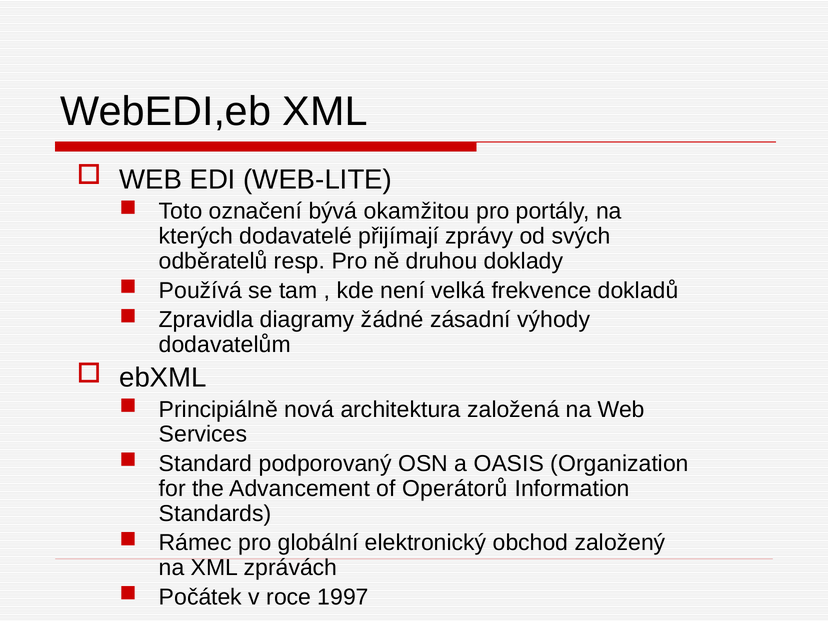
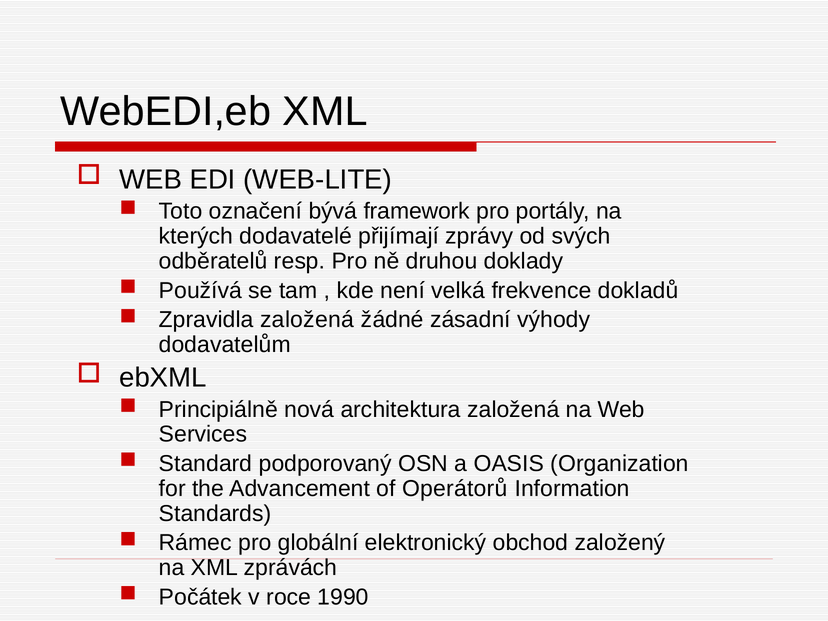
okamžitou: okamžitou -> framework
Zpravidla diagramy: diagramy -> založená
1997: 1997 -> 1990
